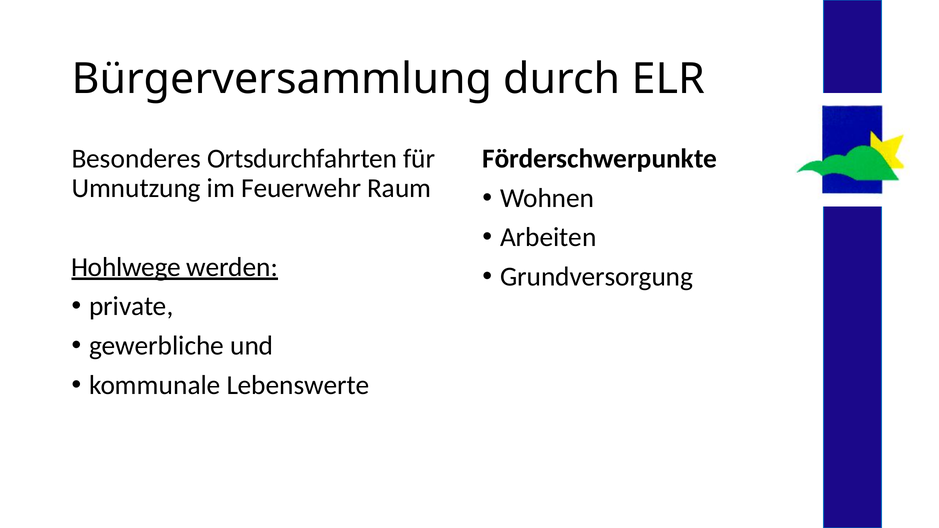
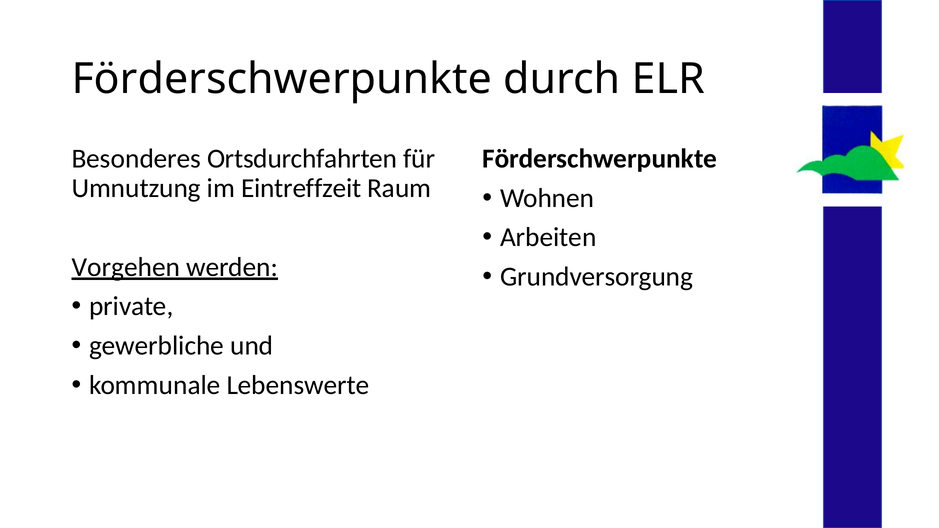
Bürgerversammlung at (282, 79): Bürgerversammlung -> Förderschwerpunkte
Feuerwehr: Feuerwehr -> Eintreffzeit
Hohlwege: Hohlwege -> Vorgehen
